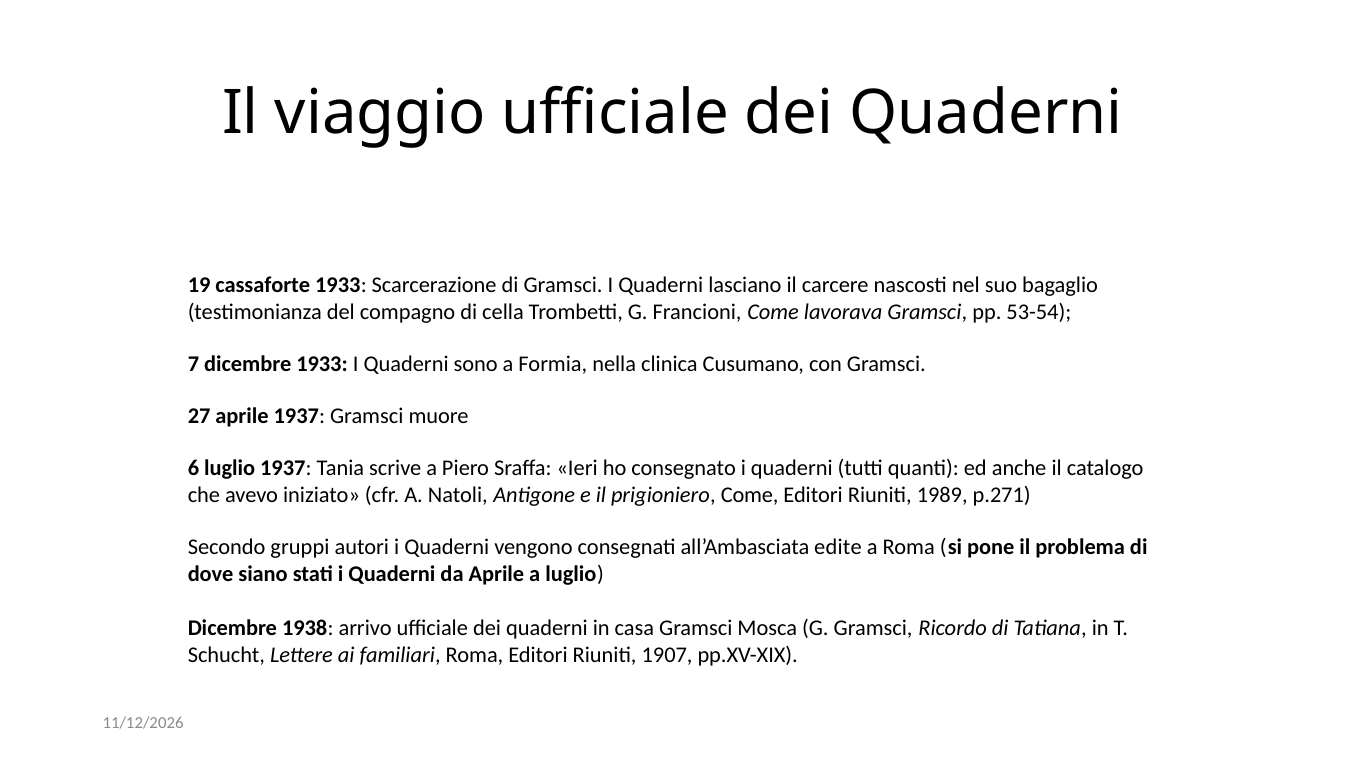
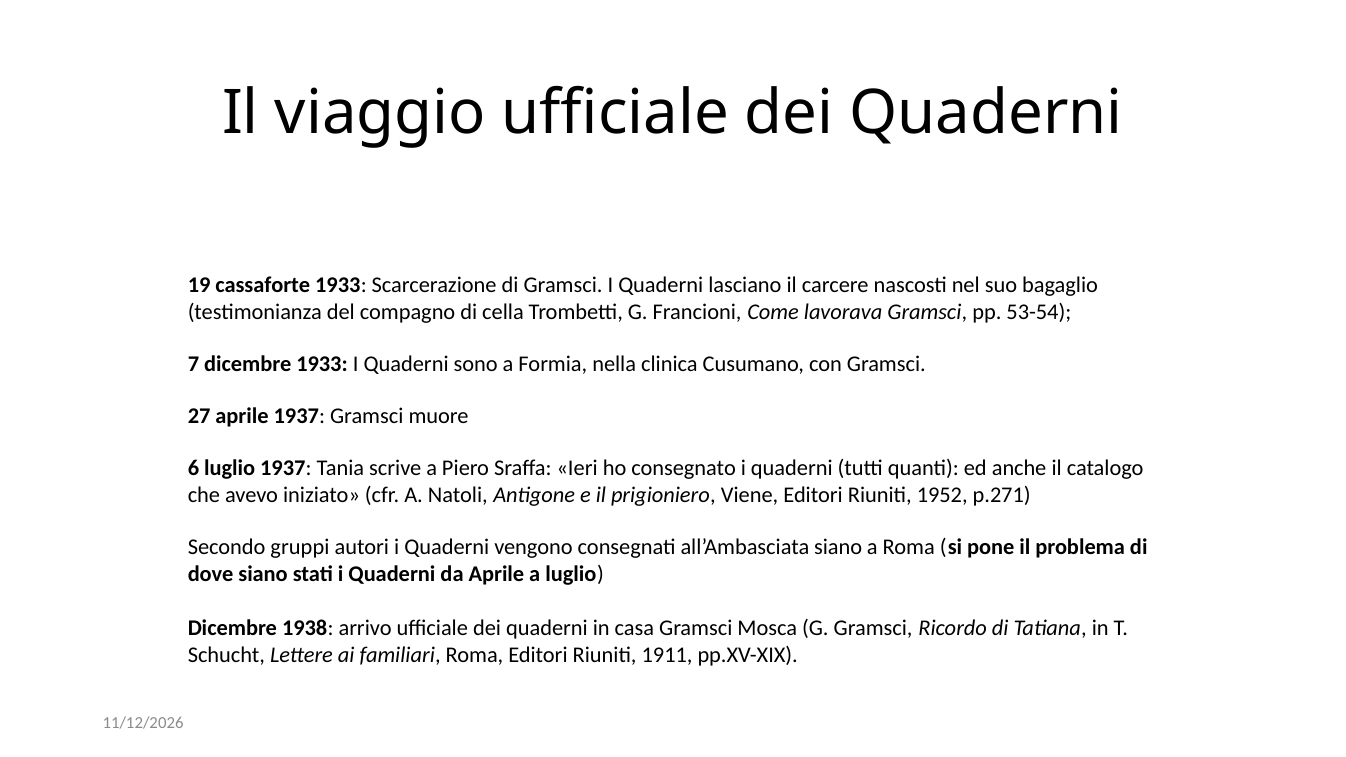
prigioniero Come: Come -> Viene
1989: 1989 -> 1952
all’Ambasciata edite: edite -> siano
1907: 1907 -> 1911
